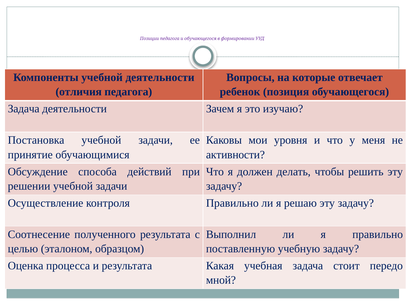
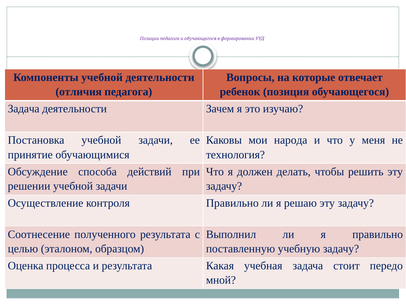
уровня: уровня -> народа
активности: активности -> технология
